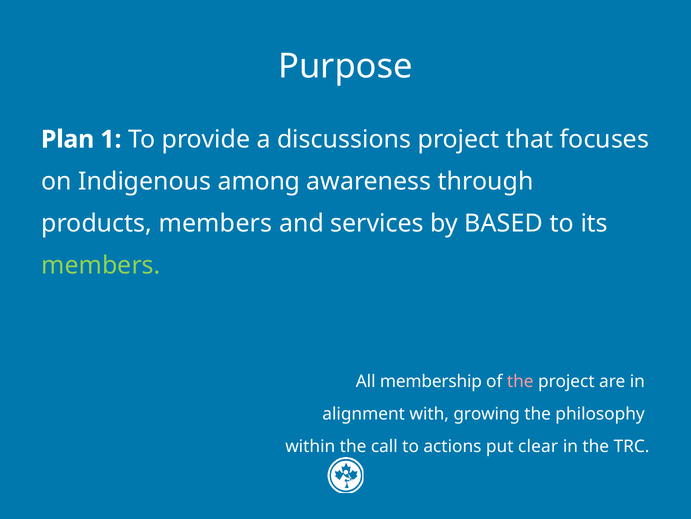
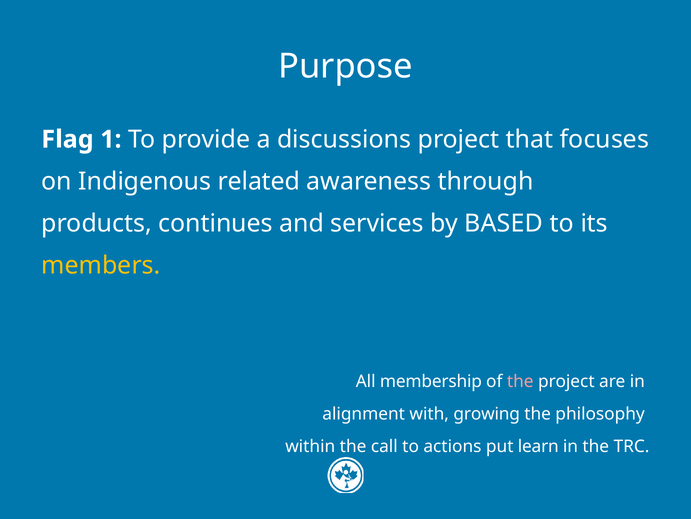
Plan: Plan -> Flag
among: among -> related
products members: members -> continues
members at (101, 265) colour: light green -> yellow
clear: clear -> learn
